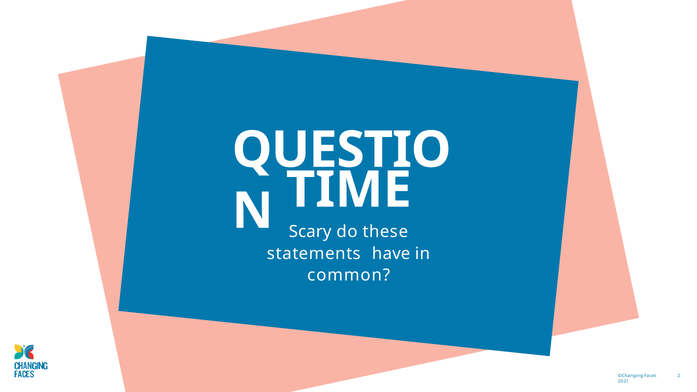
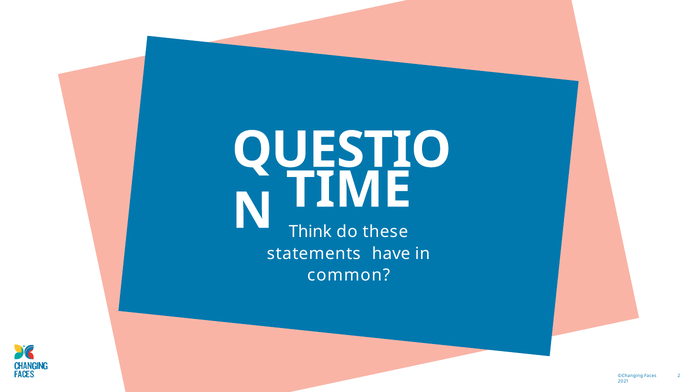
Scary: Scary -> Think
